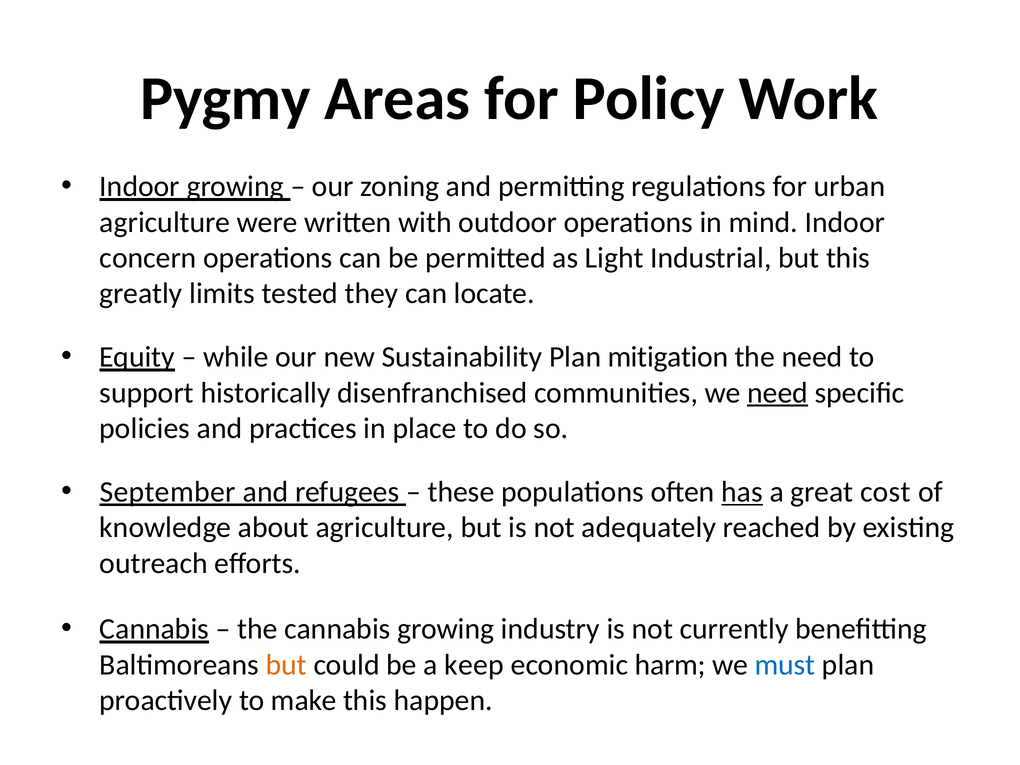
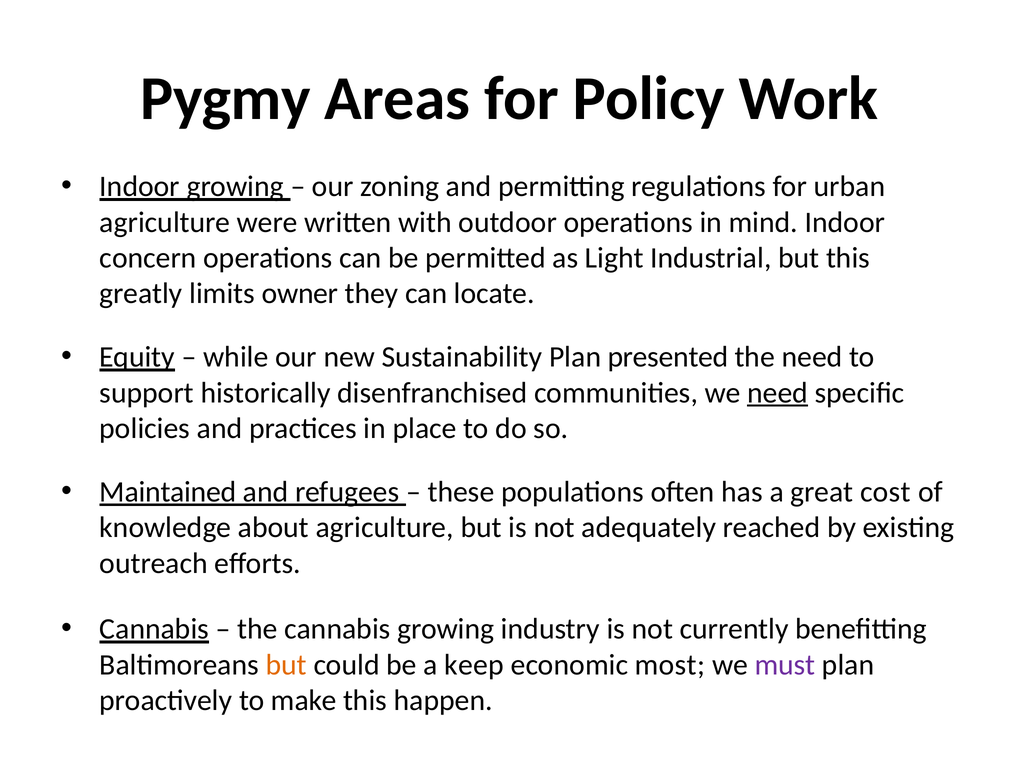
tested: tested -> owner
mitigation: mitigation -> presented
September: September -> Maintained
has underline: present -> none
harm: harm -> most
must colour: blue -> purple
